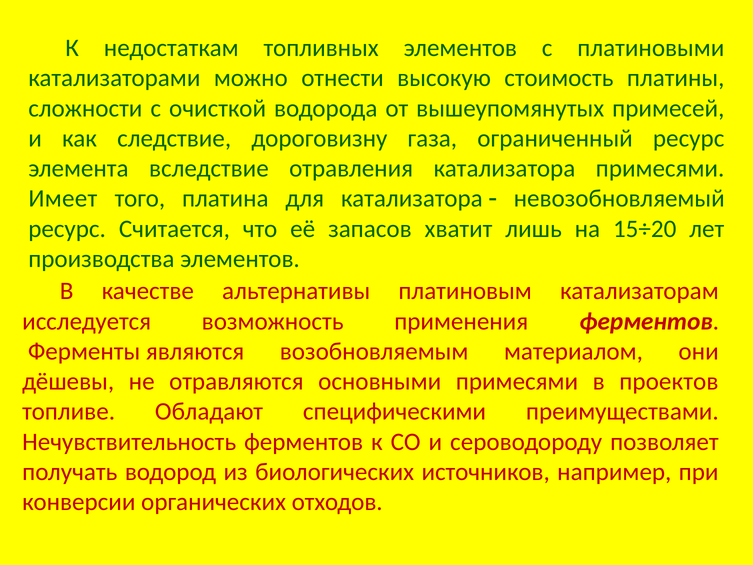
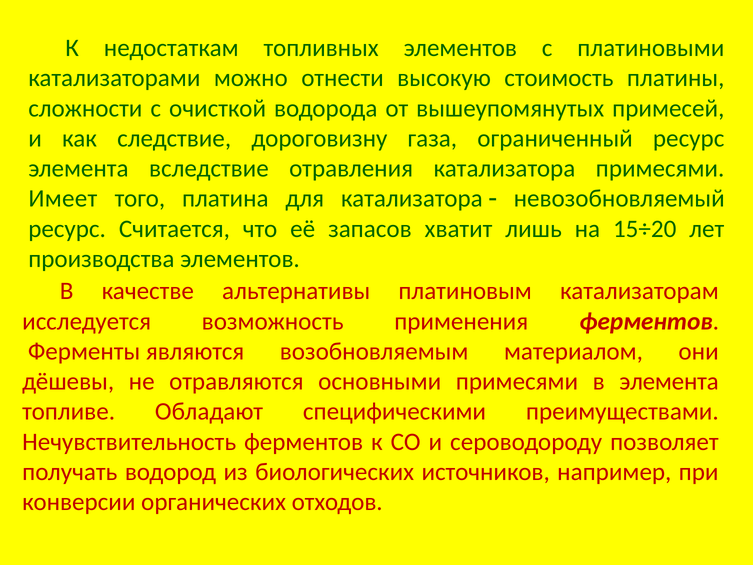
в проектов: проектов -> элемента
